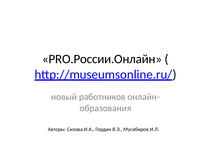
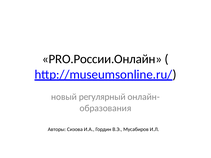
работников: работников -> регулярный
